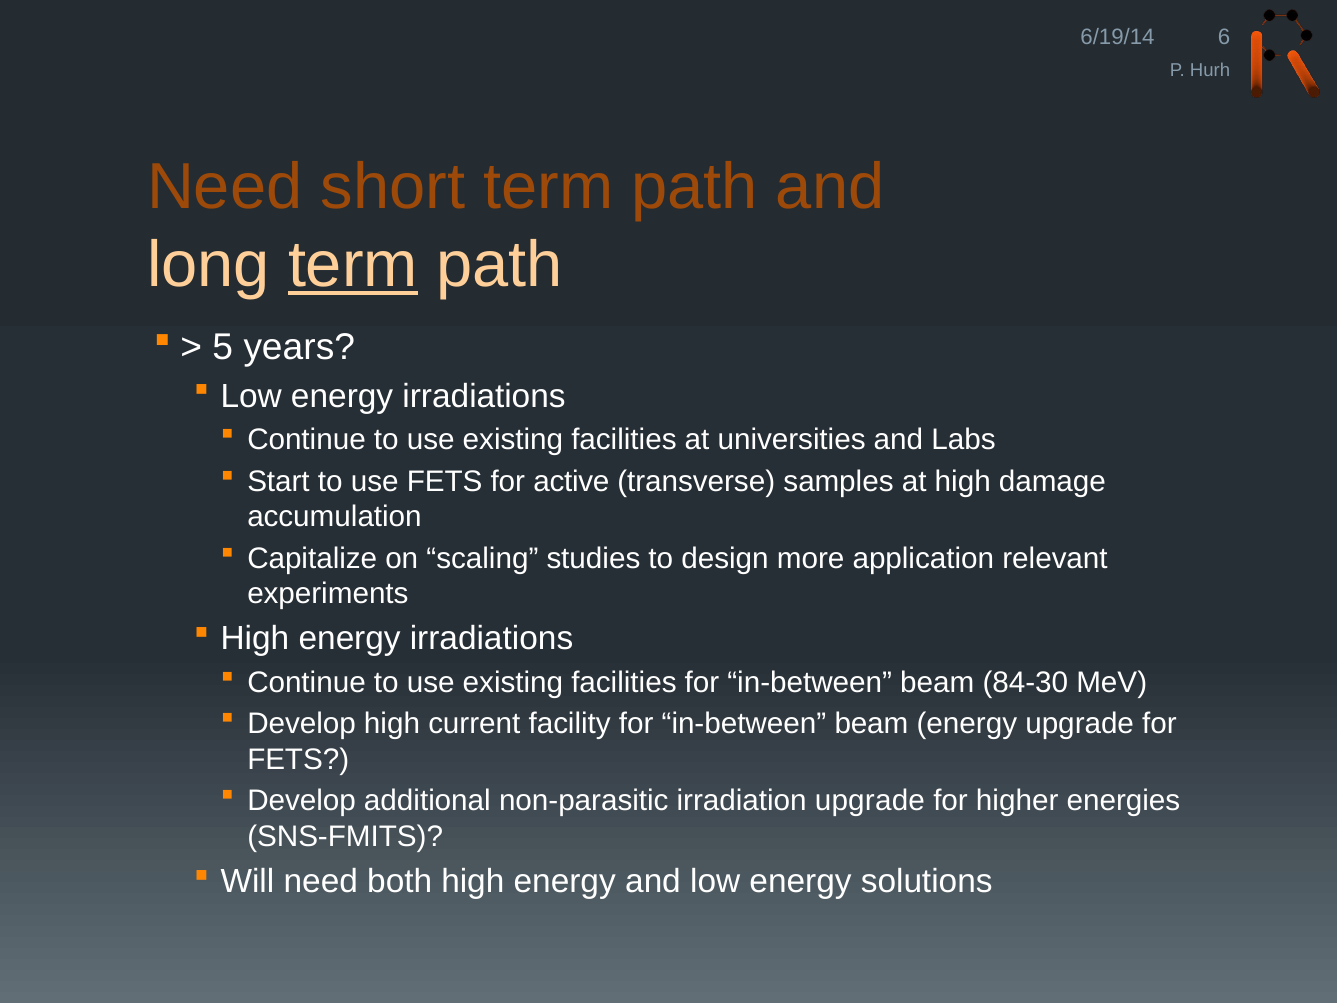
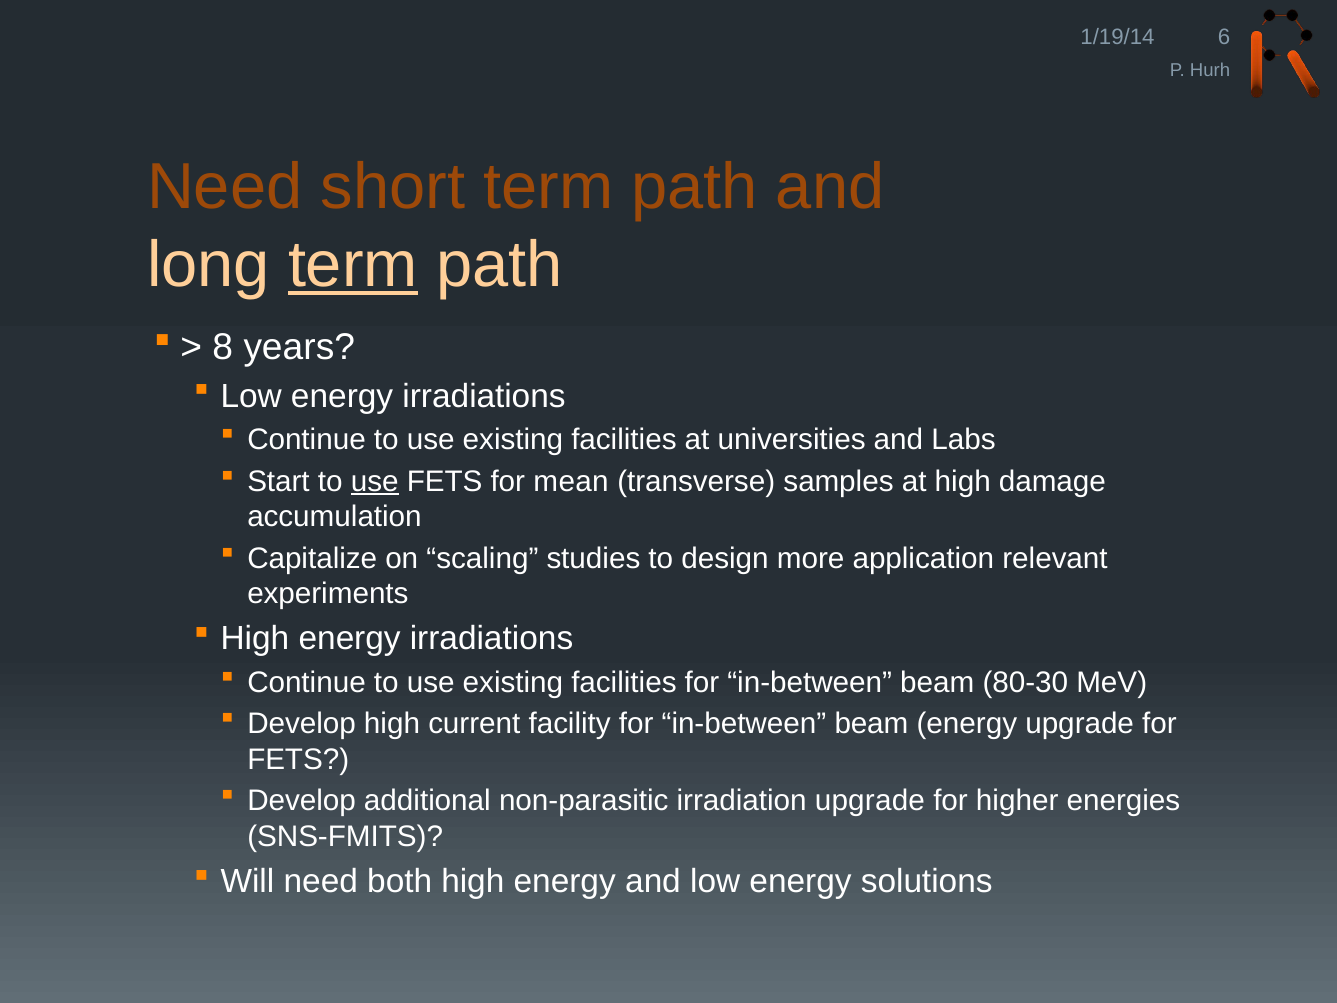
6/19/14: 6/19/14 -> 1/19/14
5: 5 -> 8
use at (375, 481) underline: none -> present
active: active -> mean
84-30: 84-30 -> 80-30
